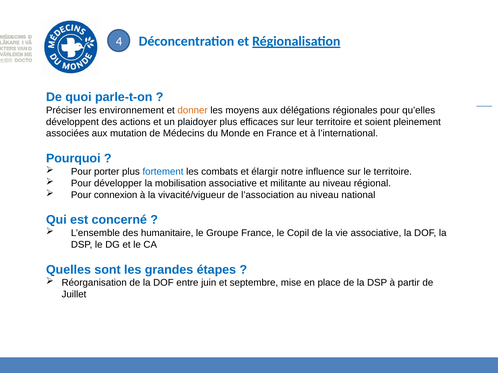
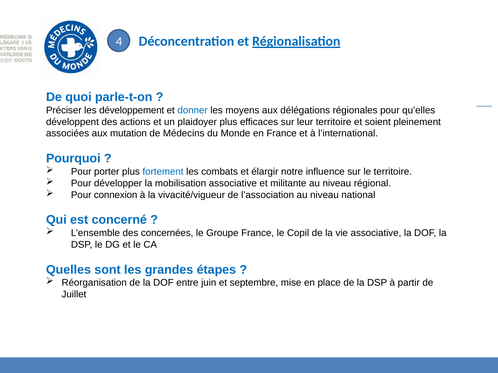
environnement: environnement -> développement
donner colour: orange -> blue
humanitaire: humanitaire -> concernées
